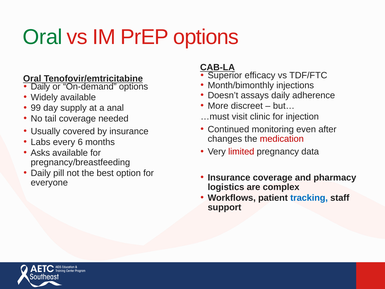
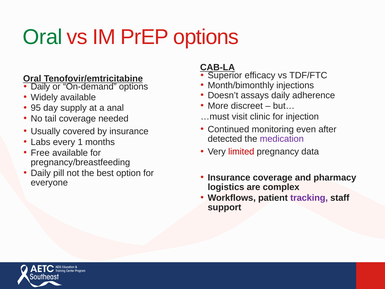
99: 99 -> 95
changes: changes -> detected
medication colour: red -> purple
6: 6 -> 1
Asks: Asks -> Free
tracking colour: blue -> purple
